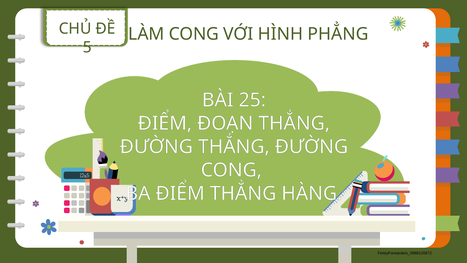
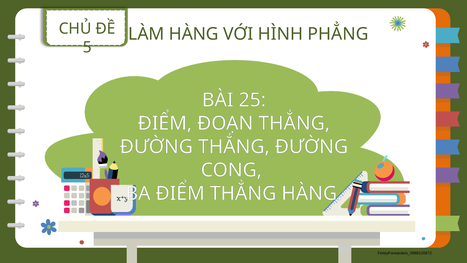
LÀM CONG: CONG -> HÀNG
